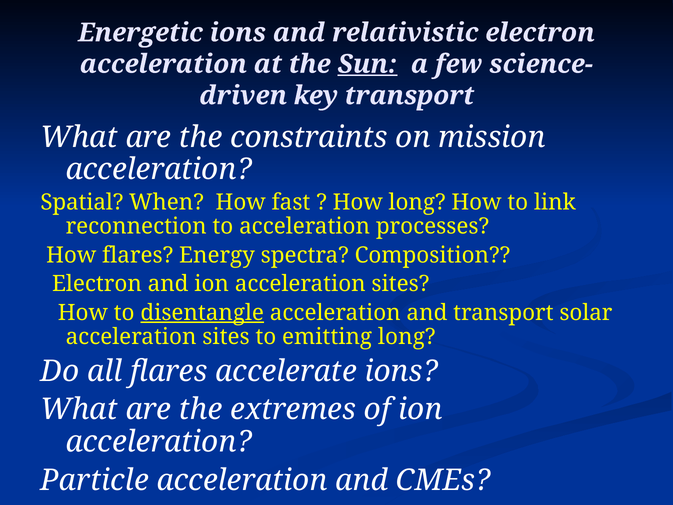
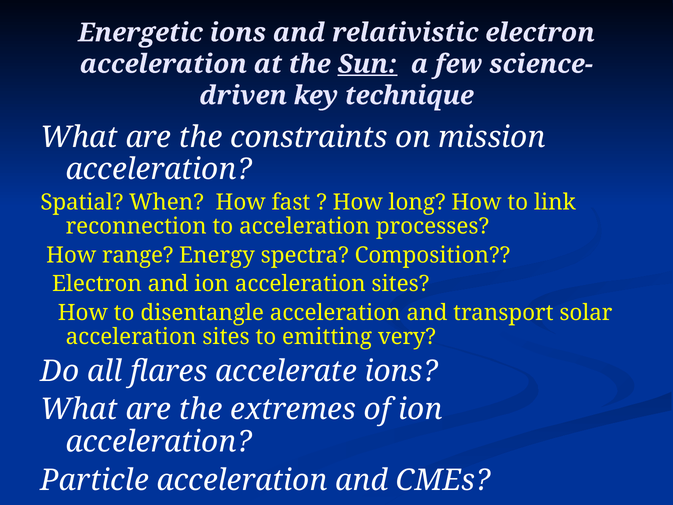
key transport: transport -> technique
How flares: flares -> range
disentangle underline: present -> none
emitting long: long -> very
